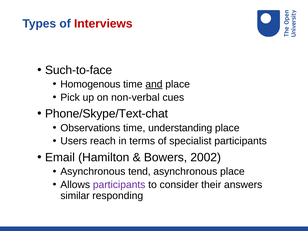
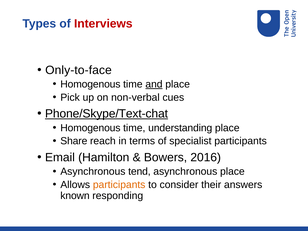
Such-to-face: Such-to-face -> Only-to-face
Phone/Skype/Text-chat underline: none -> present
Observations at (90, 128): Observations -> Homogenous
Users: Users -> Share
2002: 2002 -> 2016
participants at (119, 185) colour: purple -> orange
similar: similar -> known
